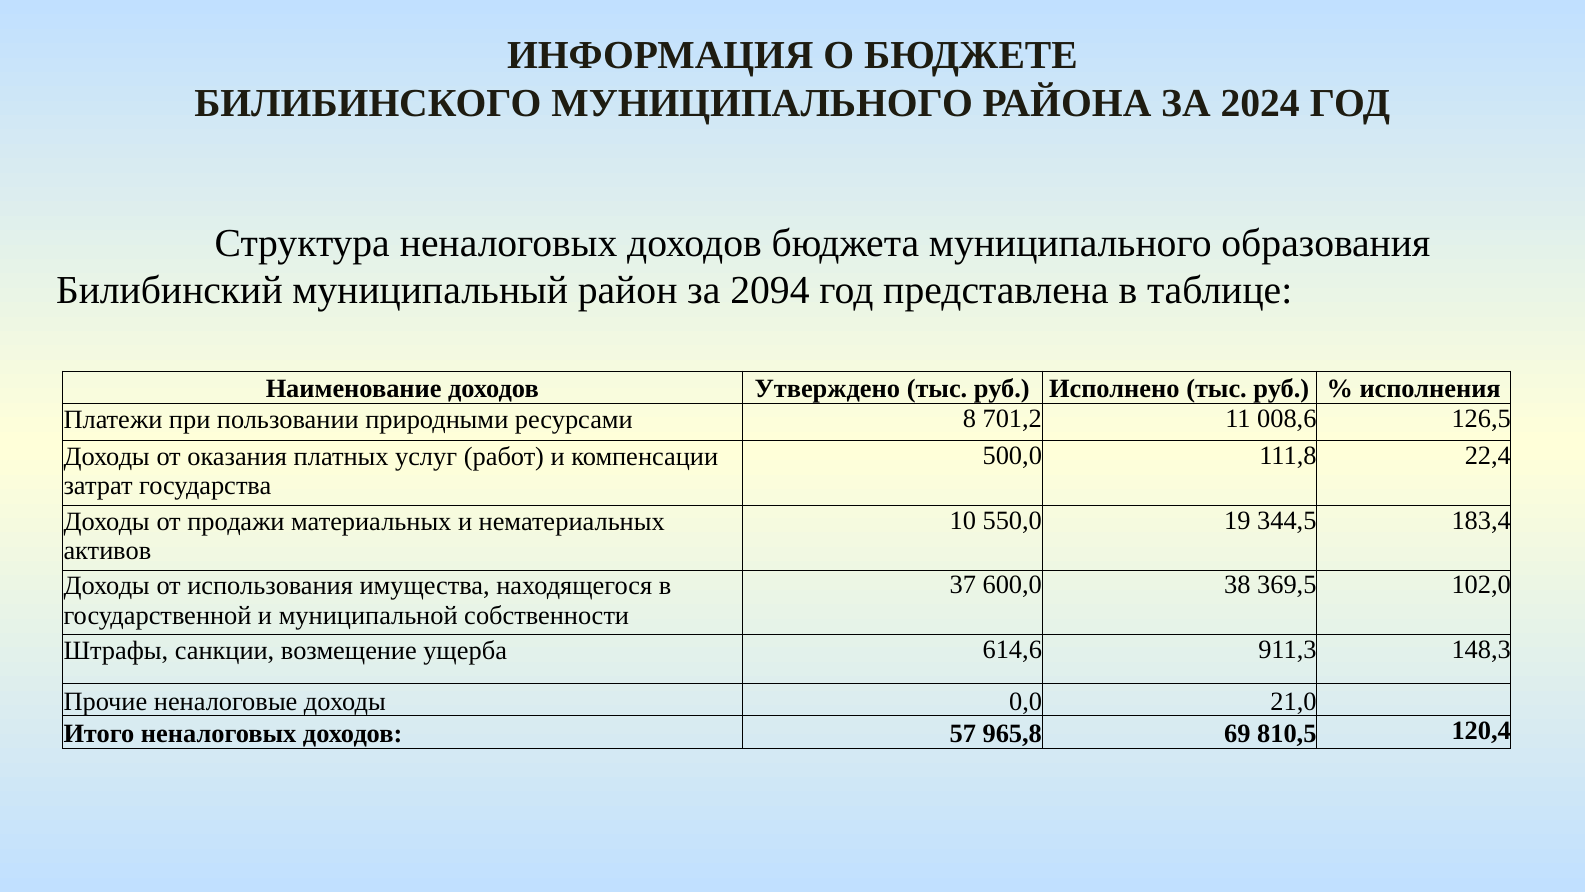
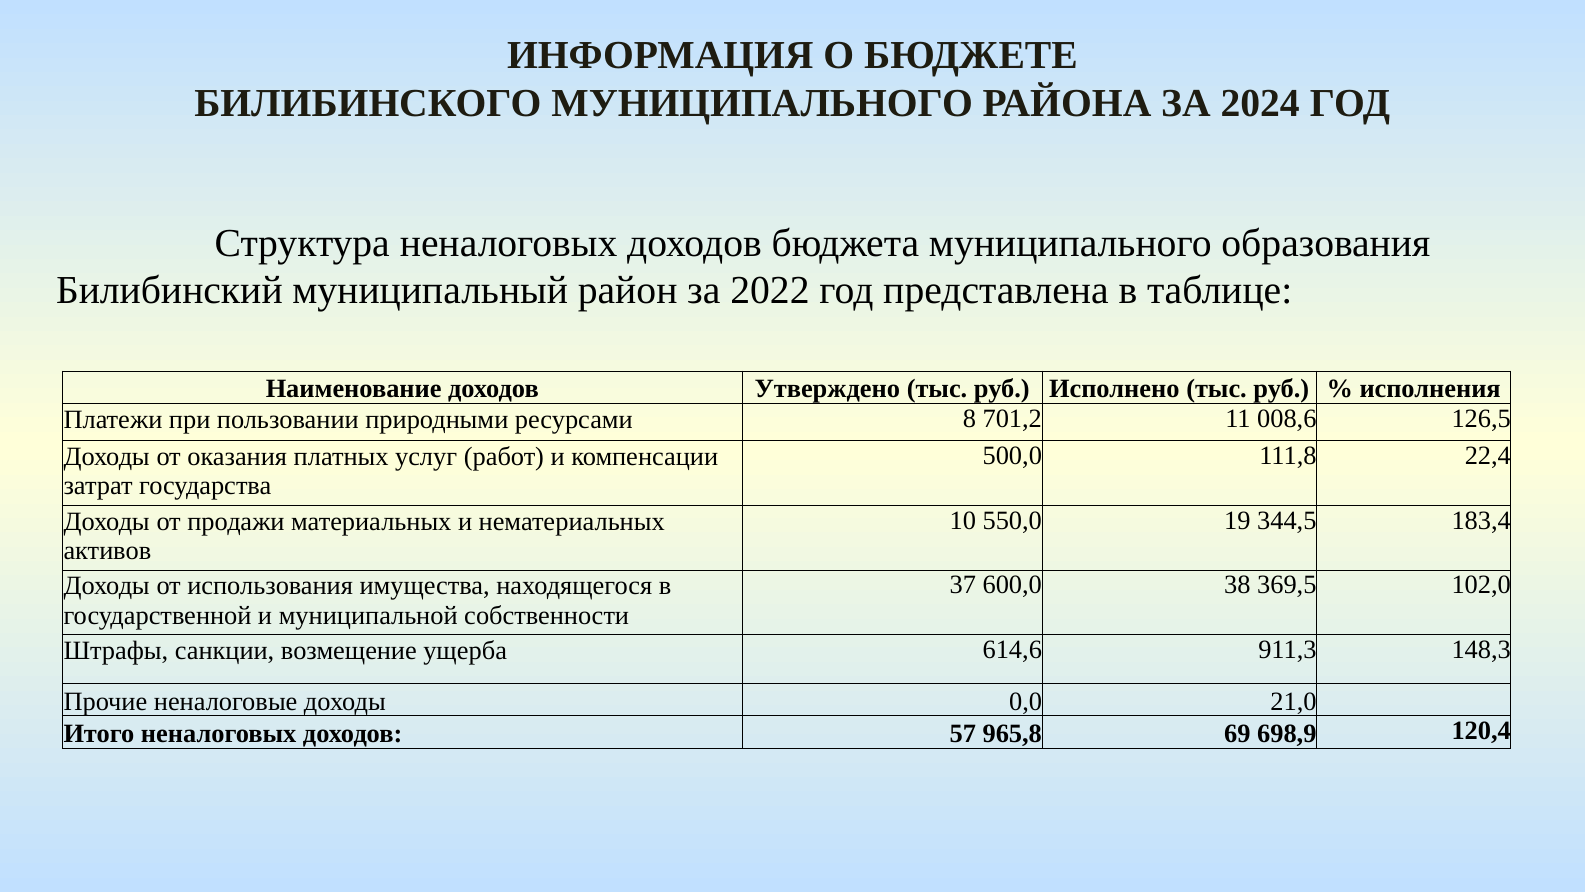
2094: 2094 -> 2022
810,5: 810,5 -> 698,9
